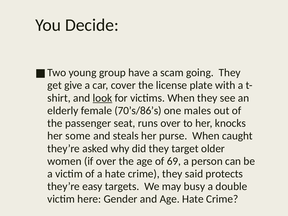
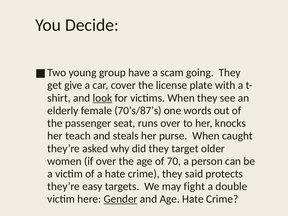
70’s/86’s: 70’s/86’s -> 70’s/87’s
males: males -> words
some: some -> teach
69: 69 -> 70
busy: busy -> fight
Gender underline: none -> present
